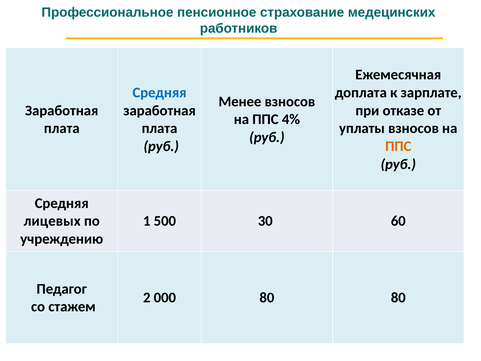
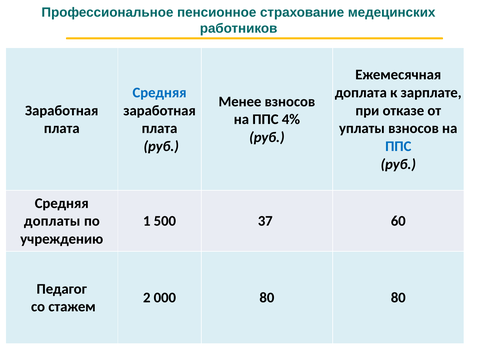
ППС at (398, 146) colour: orange -> blue
лицевых: лицевых -> доплаты
30: 30 -> 37
